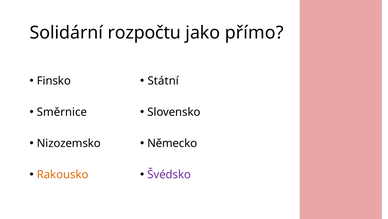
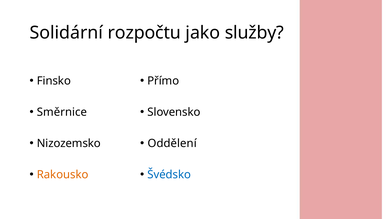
přímo: přímo -> služby
Státní: Státní -> Přímo
Německo: Německo -> Oddělení
Švédsko colour: purple -> blue
